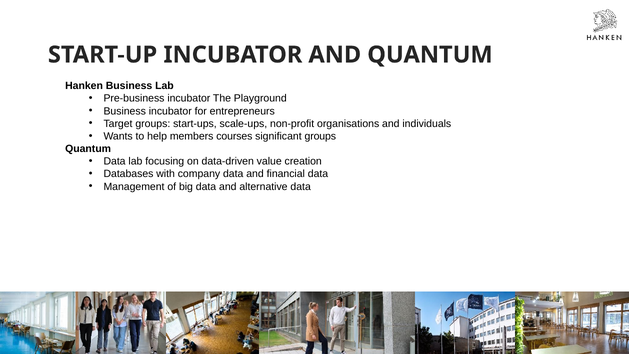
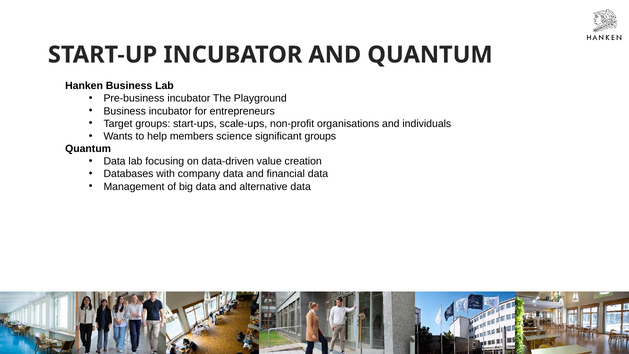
courses: courses -> science
